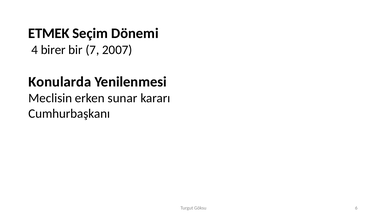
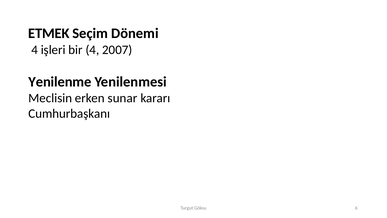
birer: birer -> işleri
bir 7: 7 -> 4
Konularda: Konularda -> Yenilenme
